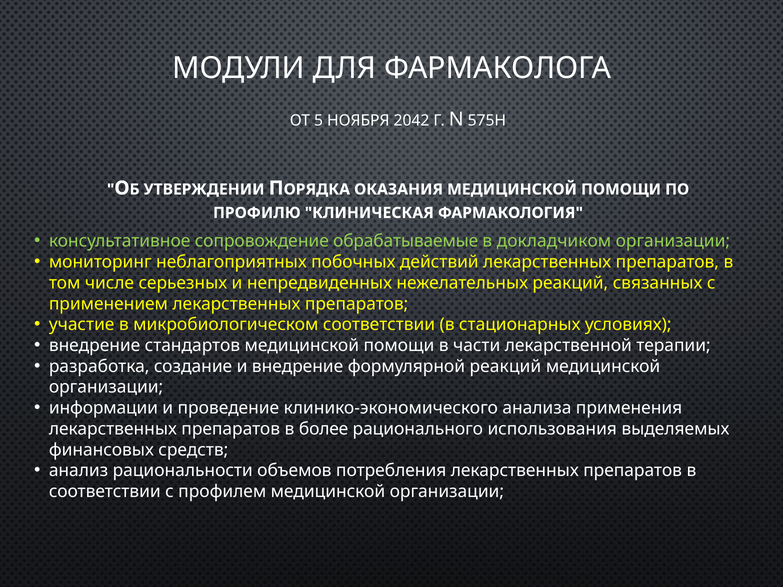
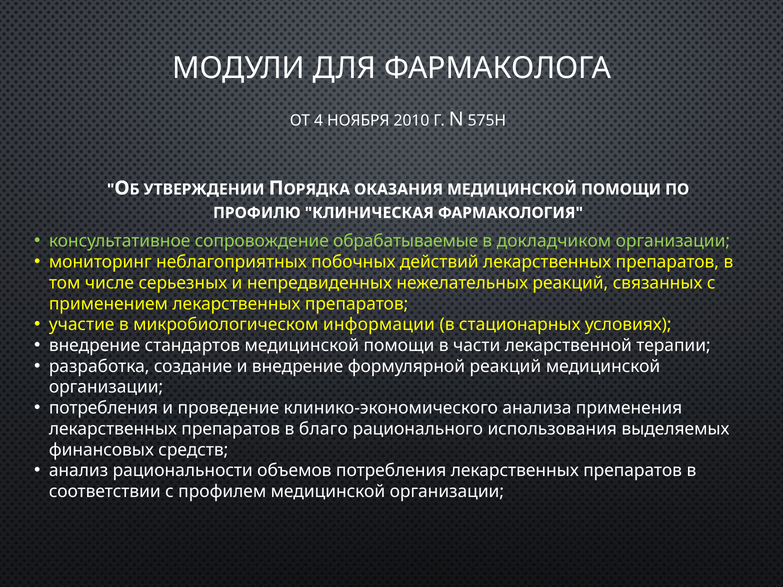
5: 5 -> 4
2042: 2042 -> 2010
микробиологическом соответствии: соответствии -> информации
информации at (103, 408): информации -> потребления
более: более -> благо
